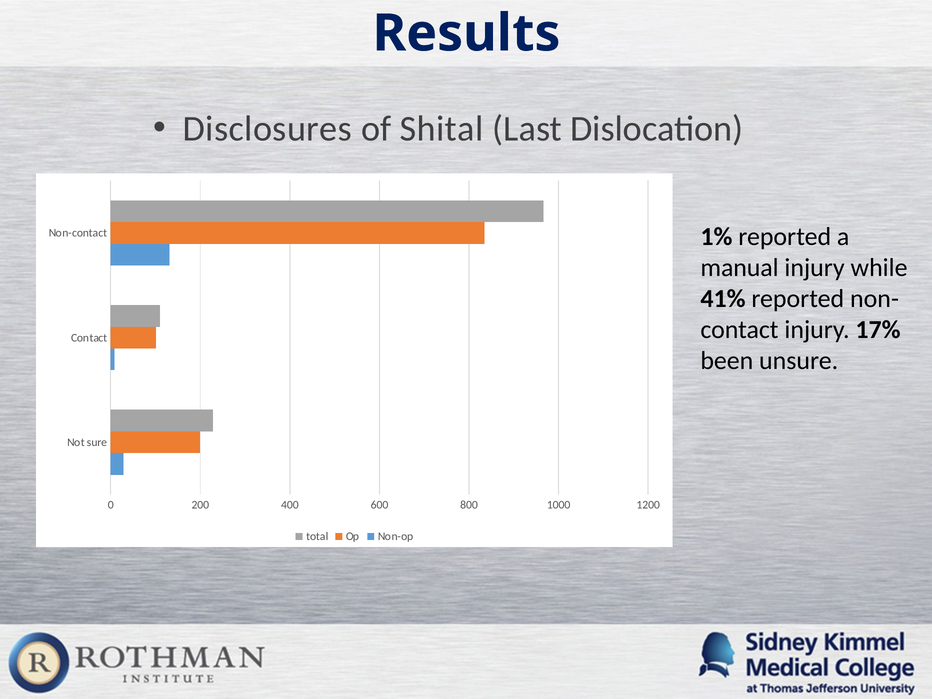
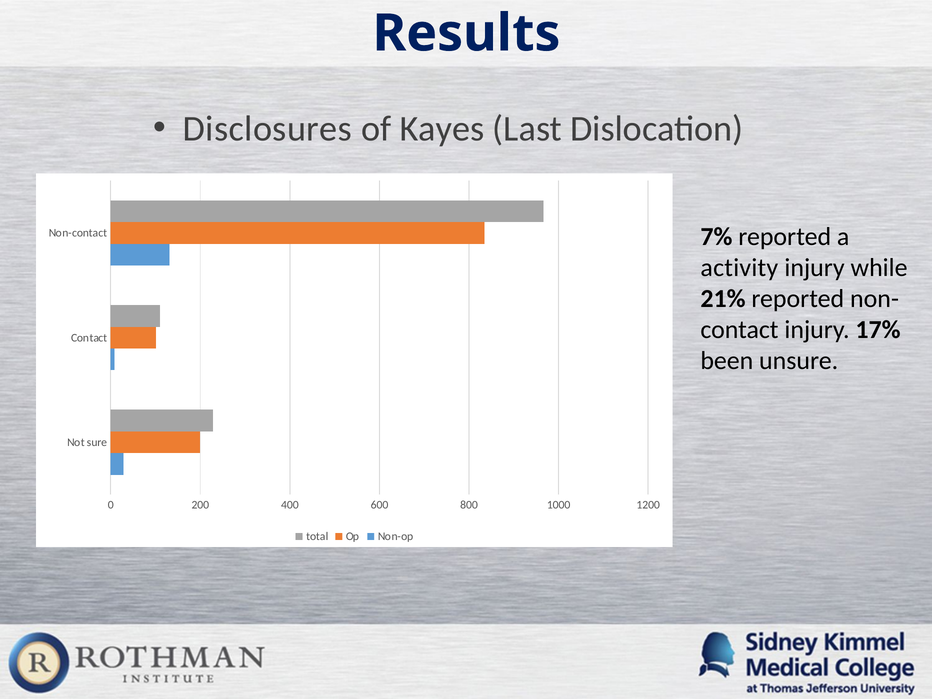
Shital: Shital -> Kayes
1%: 1% -> 7%
manual: manual -> activity
41%: 41% -> 21%
